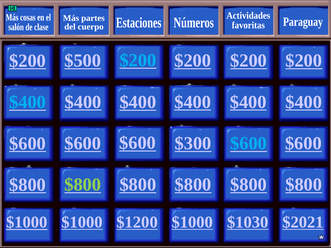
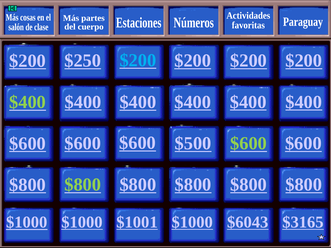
$500: $500 -> $250
$400 at (28, 102) colour: light blue -> light green
$300: $300 -> $500
$600 at (249, 143) colour: light blue -> light green
$1200: $1200 -> $1001
$1030: $1030 -> $6043
$2021: $2021 -> $3165
